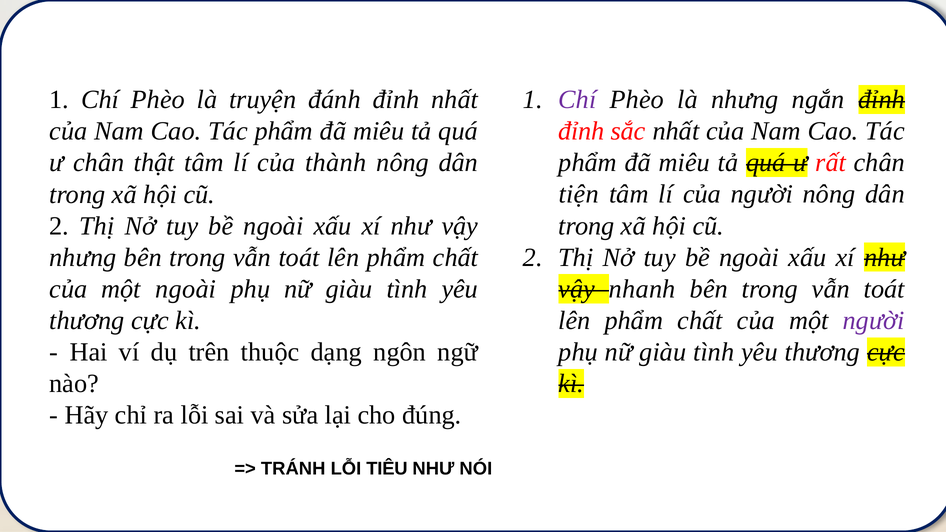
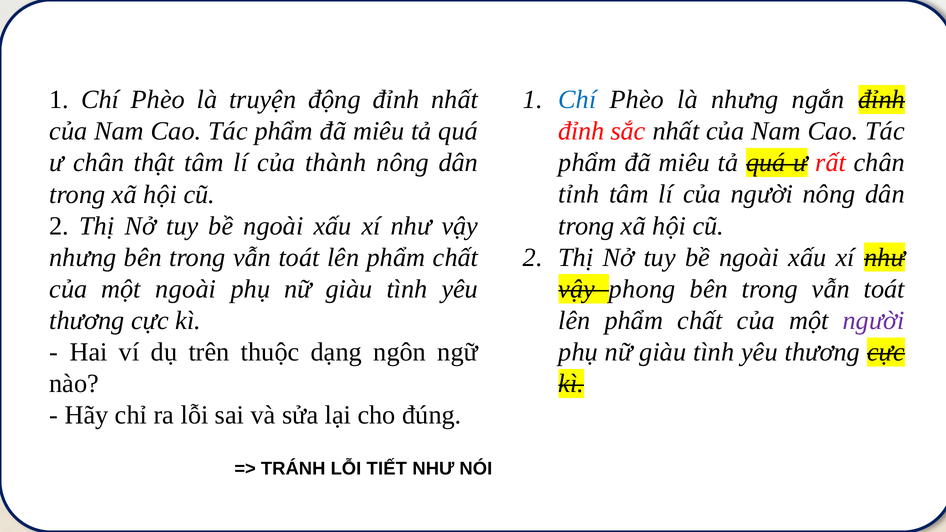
đánh: đánh -> động
Chí at (577, 100) colour: purple -> blue
tiện: tiện -> tỉnh
nhanh: nhanh -> phong
TIÊU: TIÊU -> TIẾT
